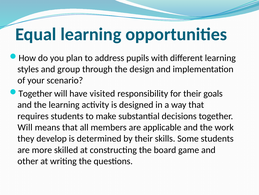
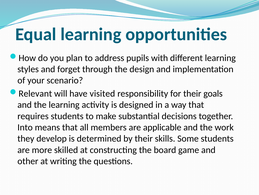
group: group -> forget
Together at (35, 93): Together -> Relevant
Will at (25, 127): Will -> Into
